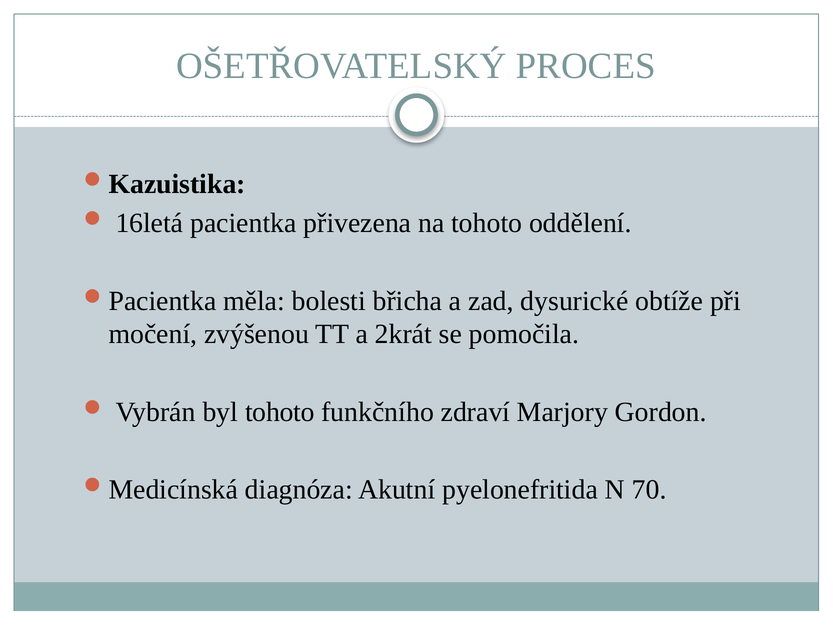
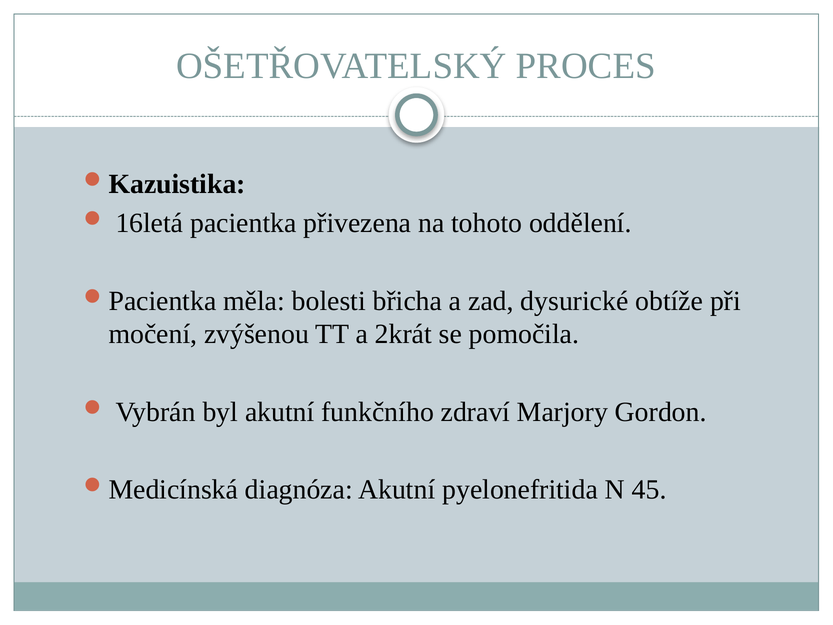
byl tohoto: tohoto -> akutní
70: 70 -> 45
